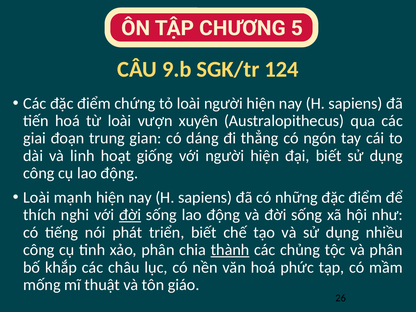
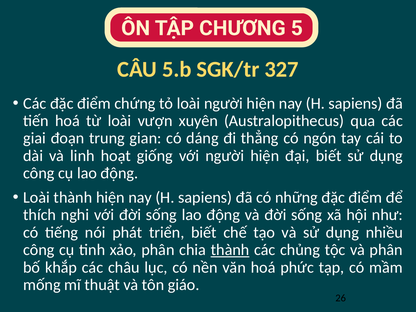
9.b: 9.b -> 5.b
124: 124 -> 327
Loài mạnh: mạnh -> thành
đời at (130, 215) underline: present -> none
